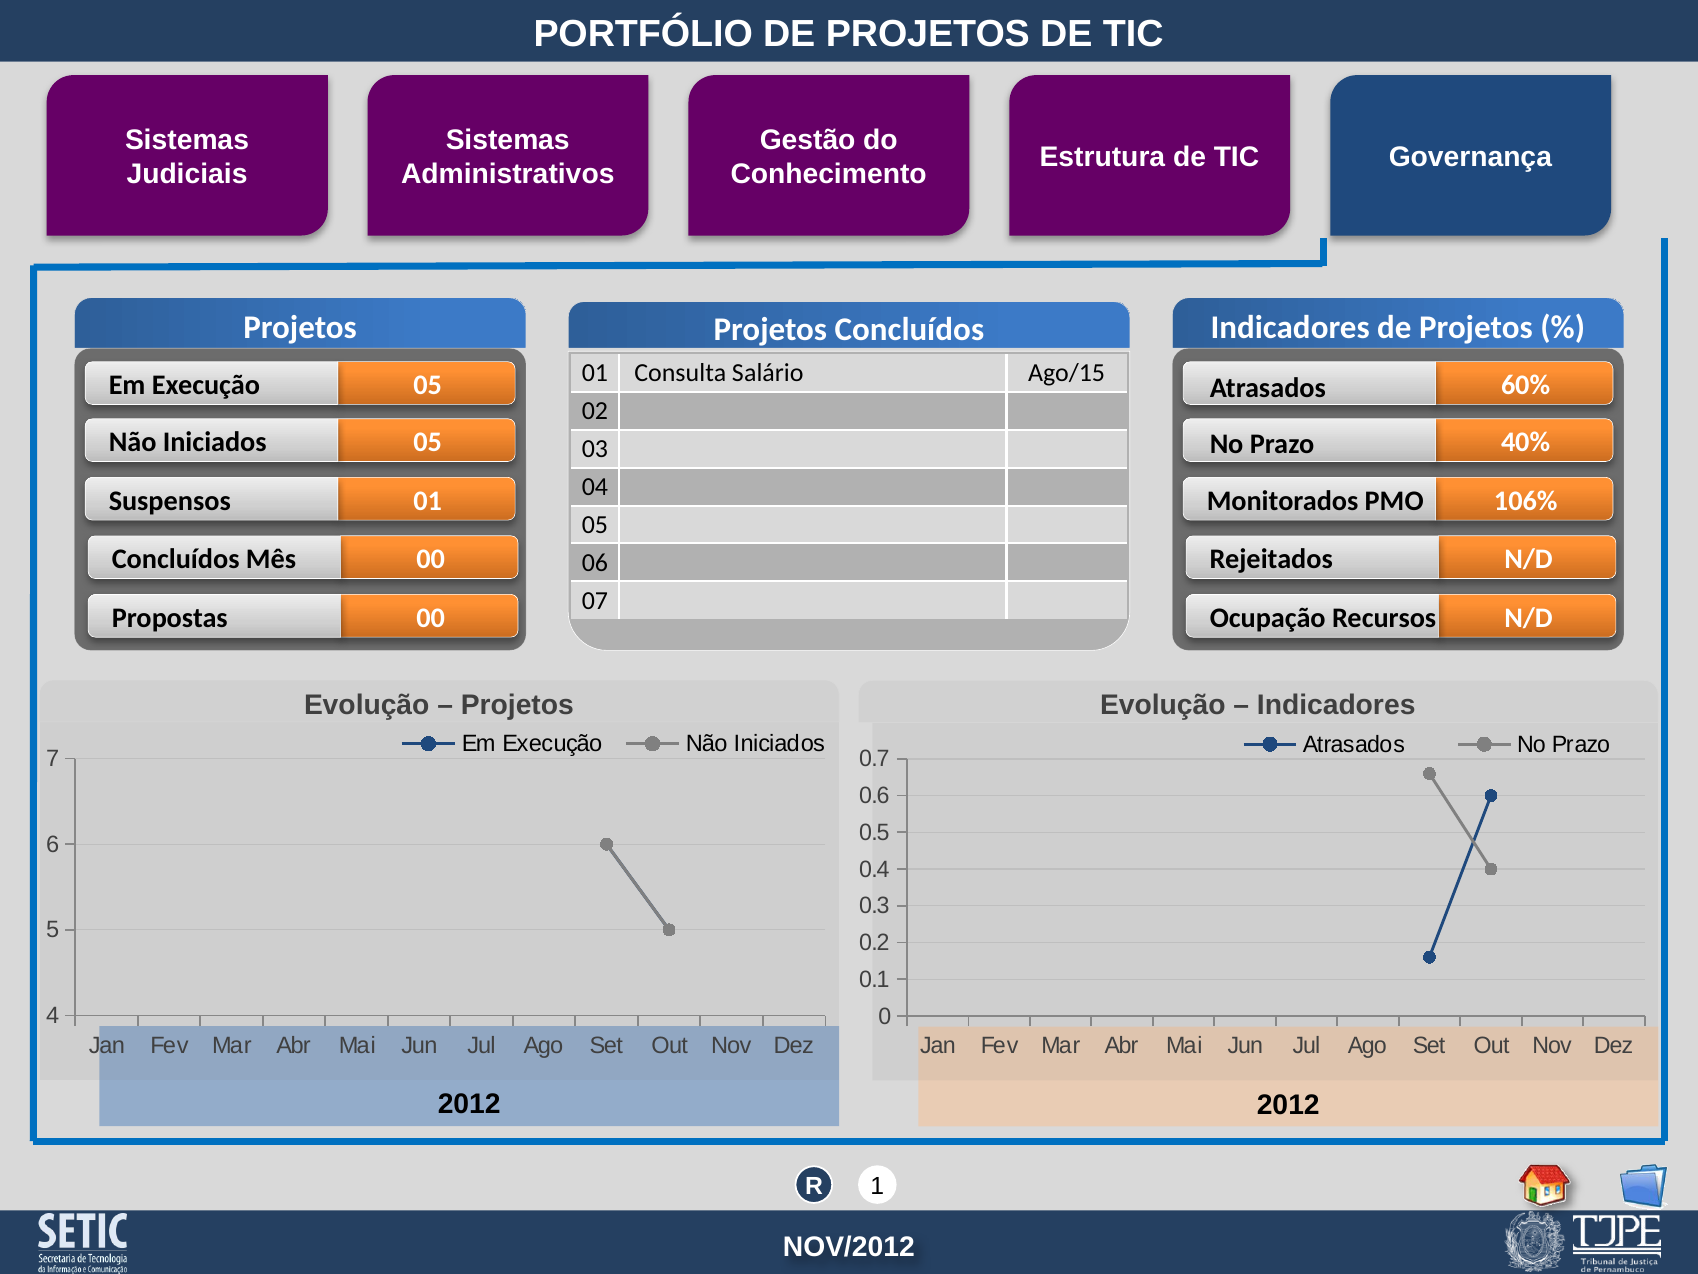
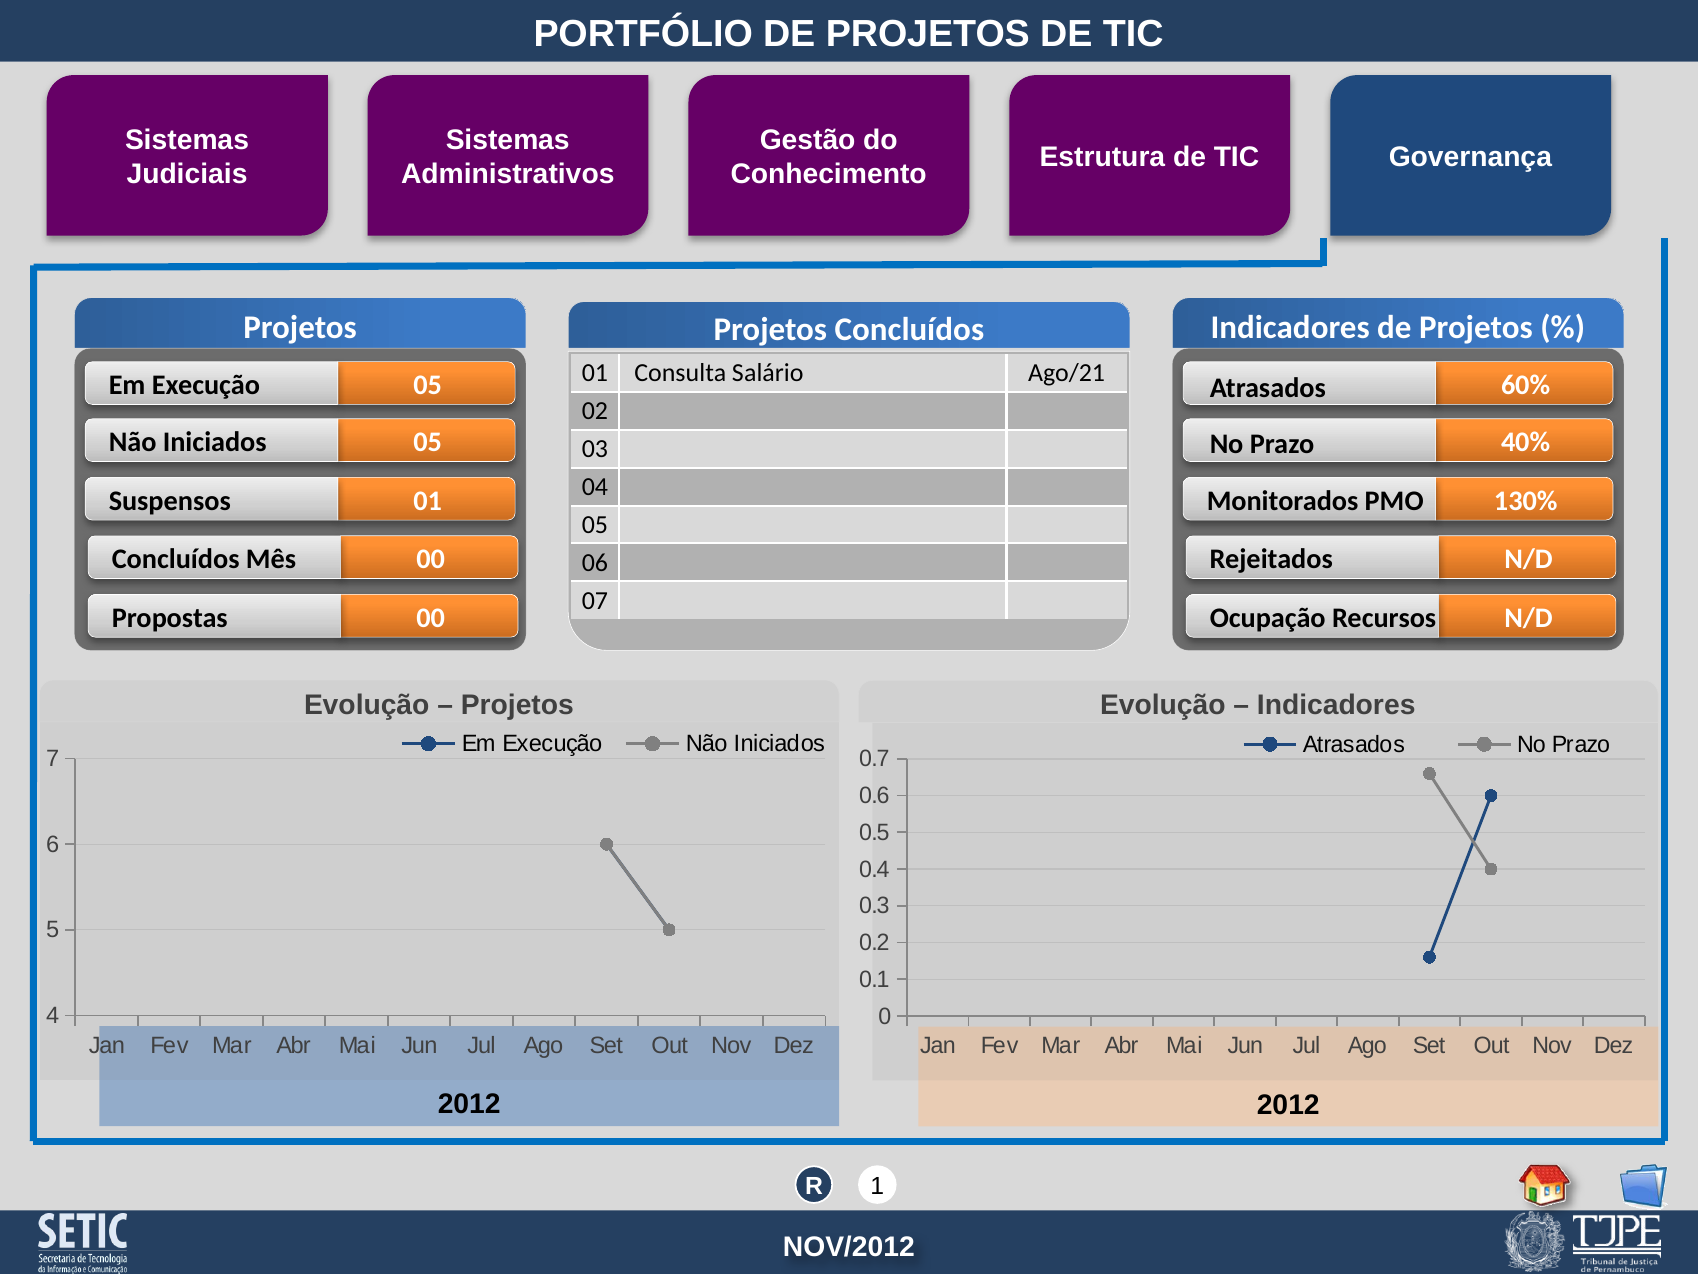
Ago/15: Ago/15 -> Ago/21
106%: 106% -> 130%
